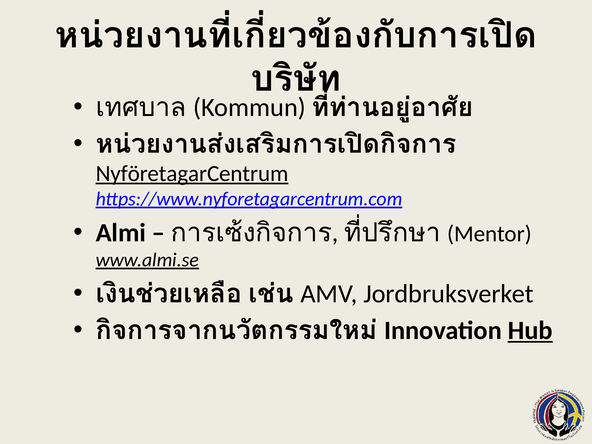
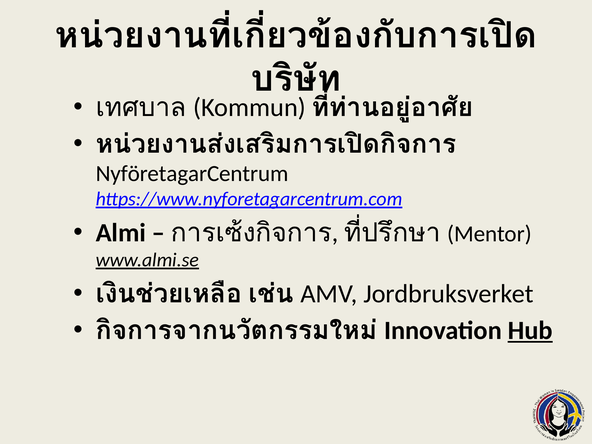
NyföretagarCentrum underline: present -> none
